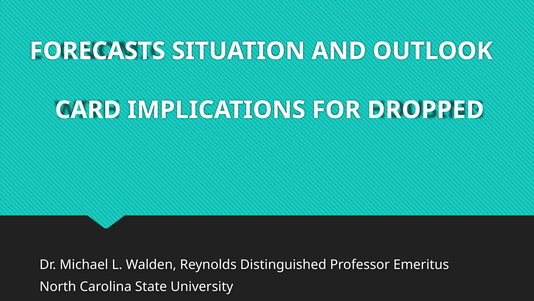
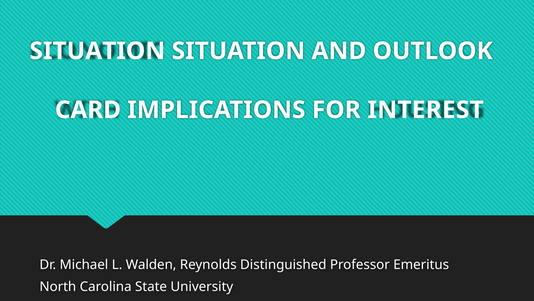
FORECASTS at (97, 51): FORECASTS -> SITUATION
DROPPED: DROPPED -> INTEREST
